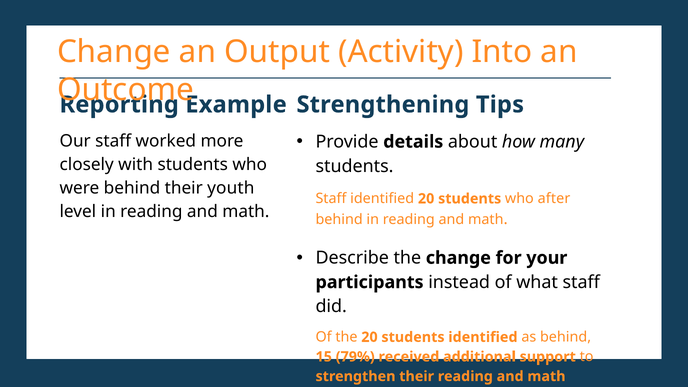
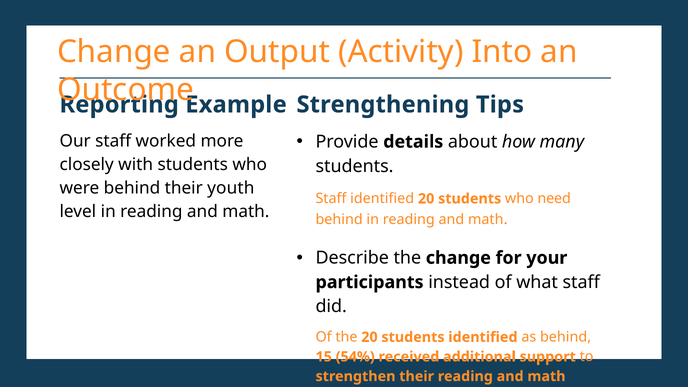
after: after -> need
79%: 79% -> 54%
